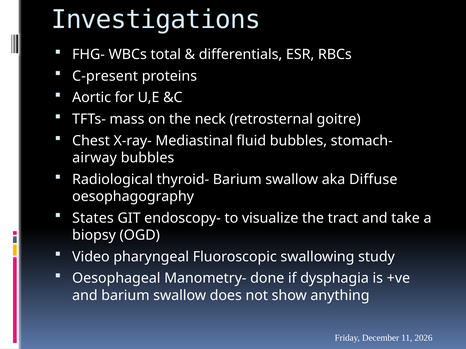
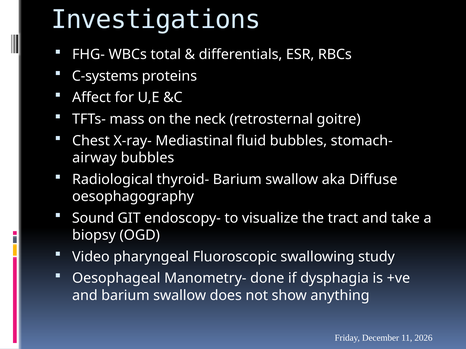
C-present: C-present -> C-systems
Aortic: Aortic -> Affect
States: States -> Sound
